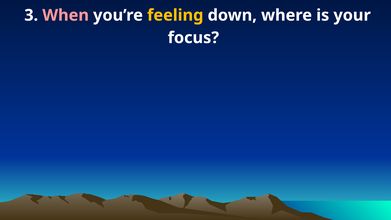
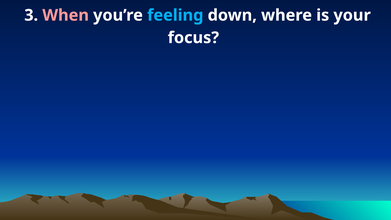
feeling colour: yellow -> light blue
